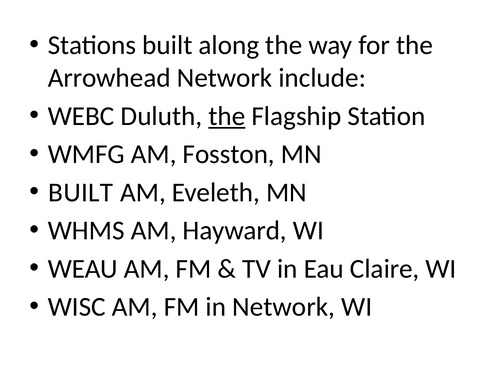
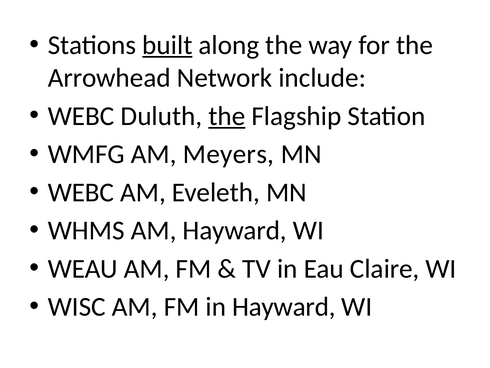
built at (167, 45) underline: none -> present
Fosston: Fosston -> Meyers
BUILT at (81, 192): BUILT -> WEBC
in Network: Network -> Hayward
